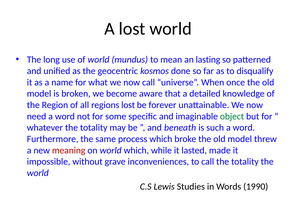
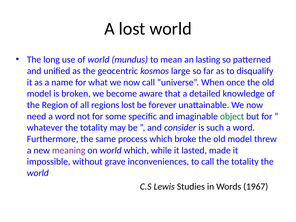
done: done -> large
beneath: beneath -> consider
meaning colour: red -> purple
1990: 1990 -> 1967
